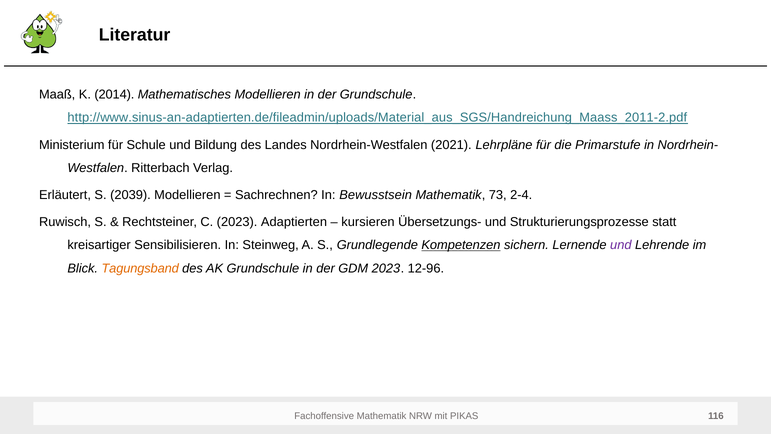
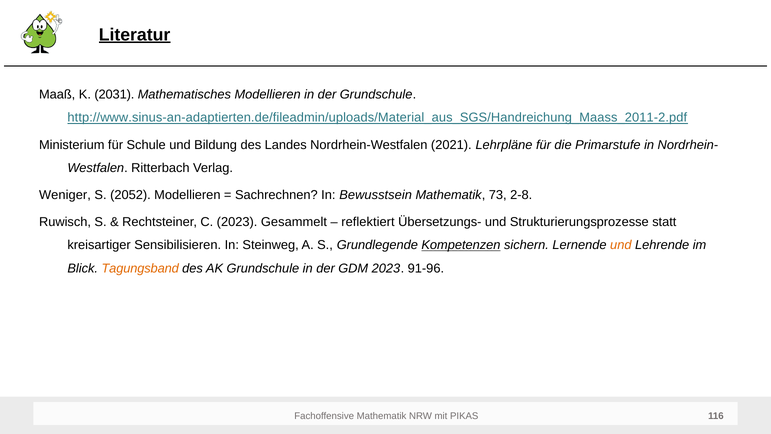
Literatur underline: none -> present
2014: 2014 -> 2031
Erläutert: Erläutert -> Weniger
2039: 2039 -> 2052
2-4: 2-4 -> 2-8
Adaptierten: Adaptierten -> Gesammelt
kursieren: kursieren -> reflektiert
und at (621, 245) colour: purple -> orange
12-96: 12-96 -> 91-96
